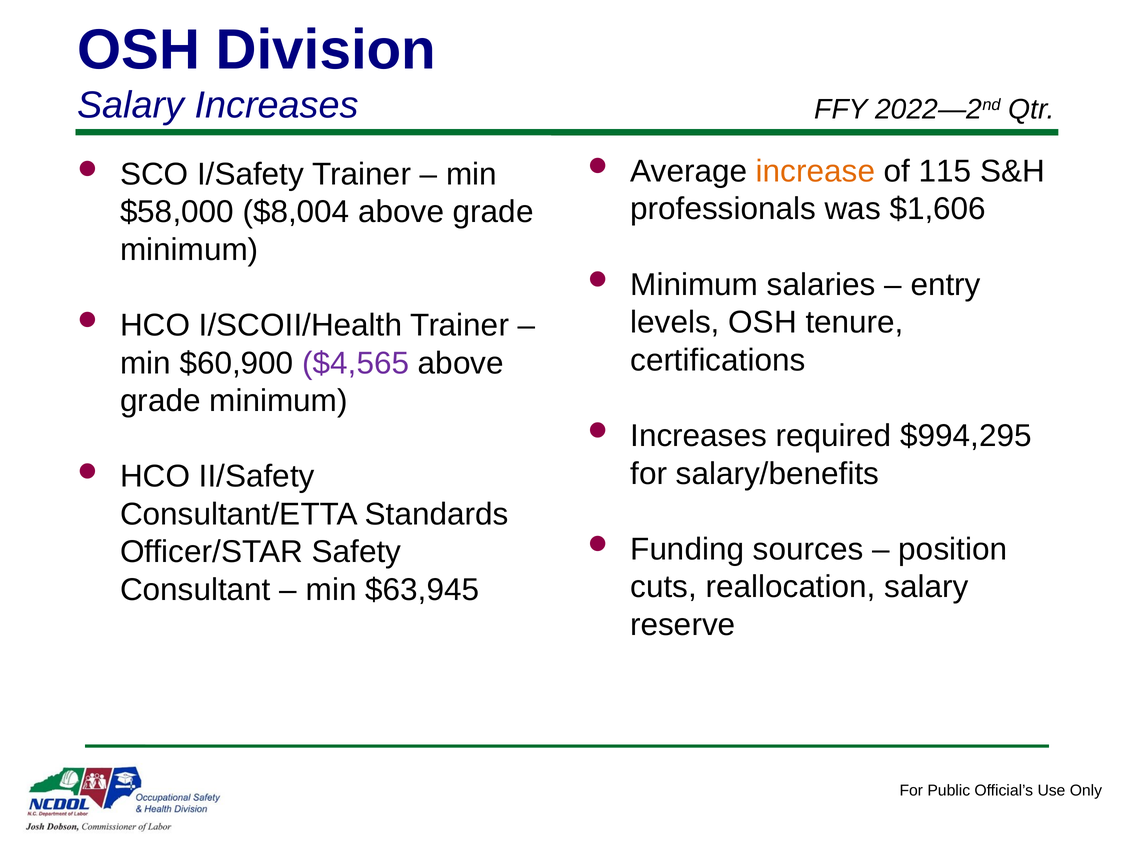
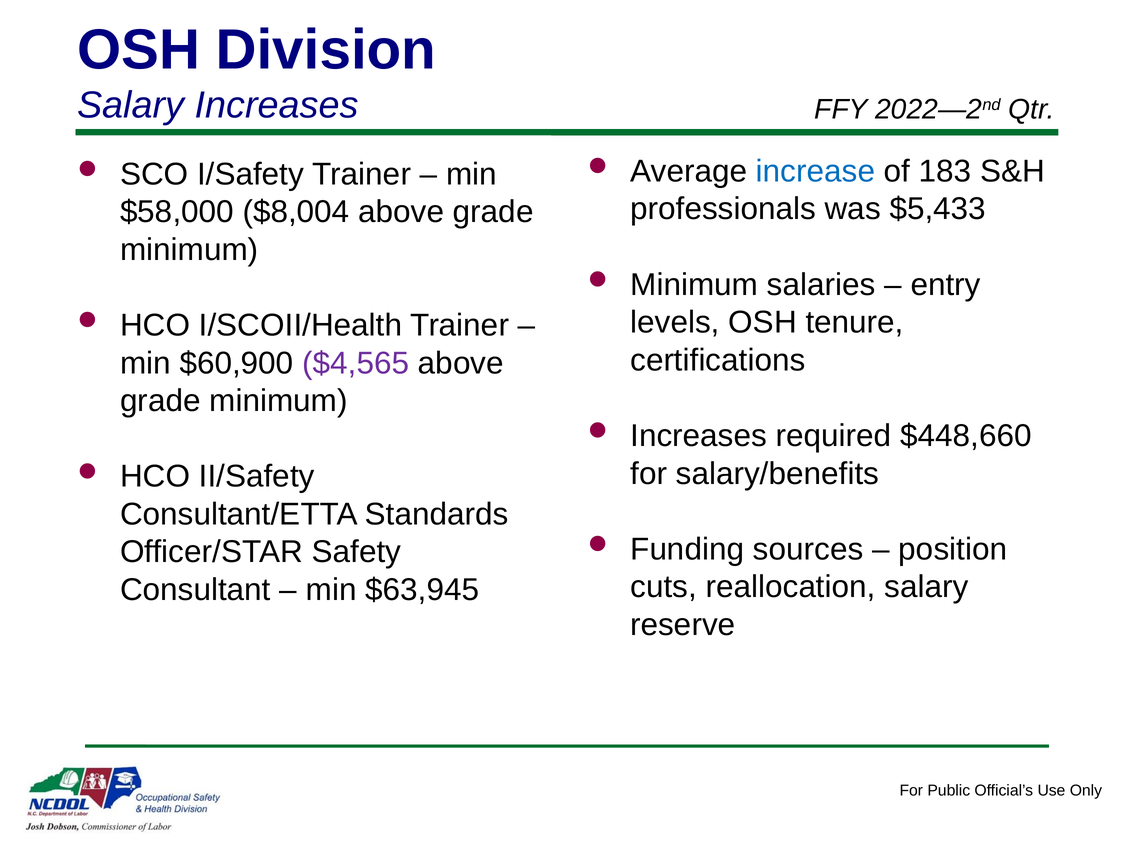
increase colour: orange -> blue
115: 115 -> 183
$1,606: $1,606 -> $5,433
$994,295: $994,295 -> $448,660
